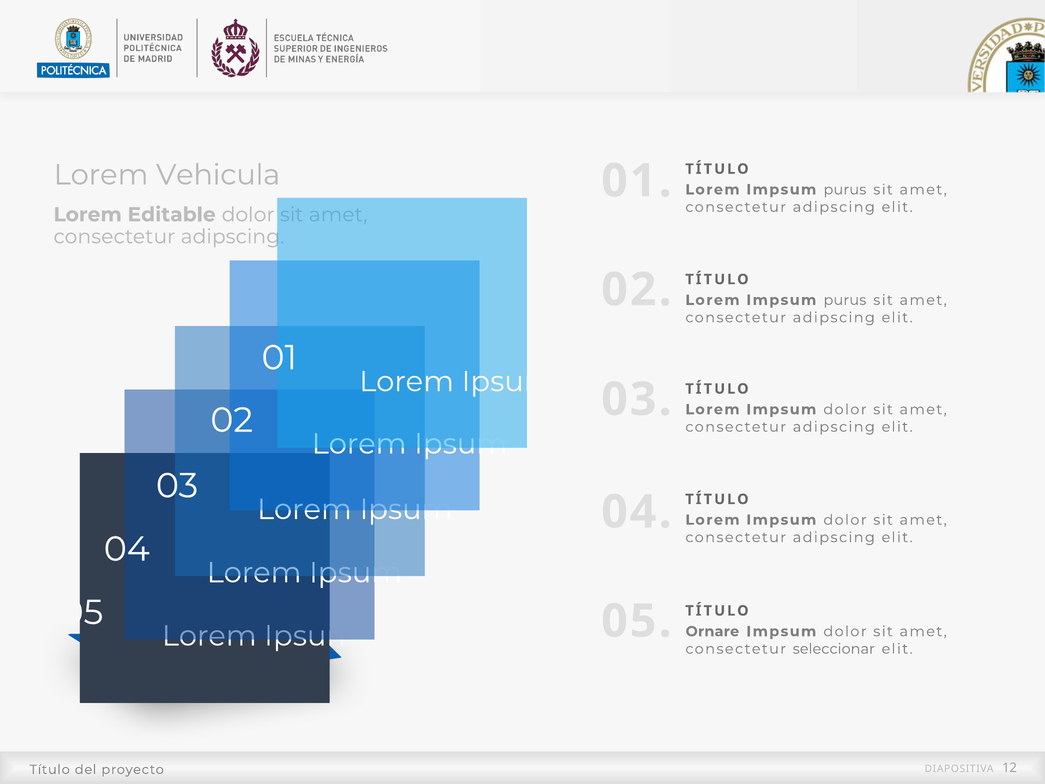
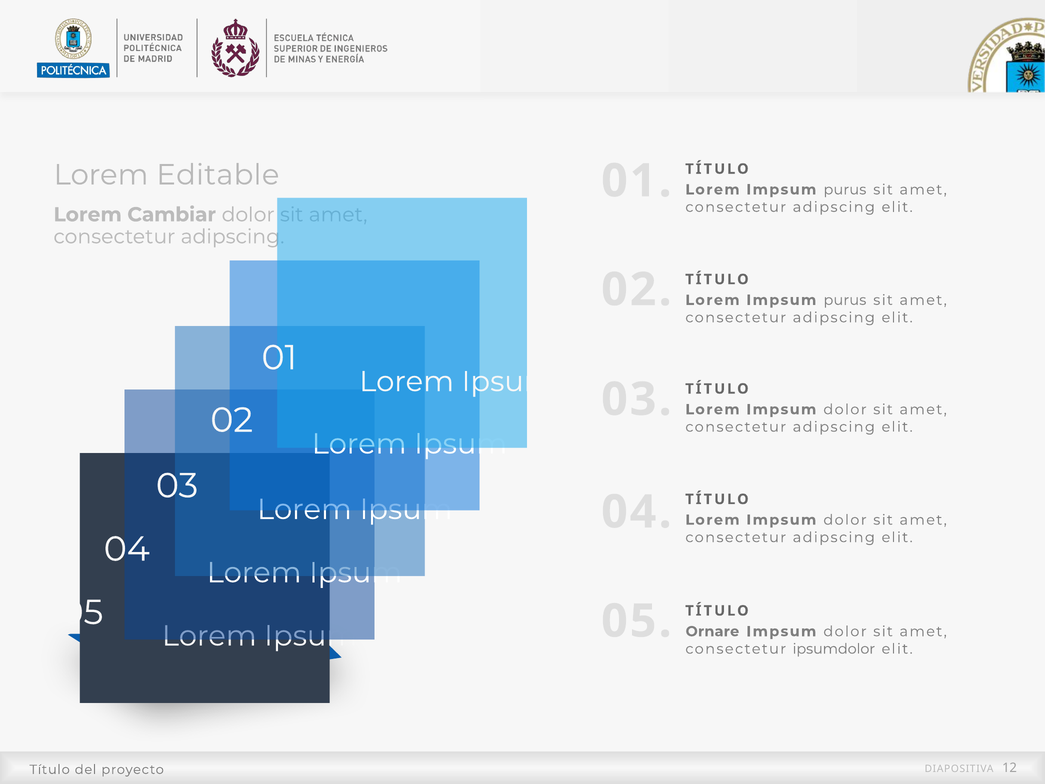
Vehicula: Vehicula -> Editable
Editable: Editable -> Cambiar
seleccionar: seleccionar -> ipsumdolor
